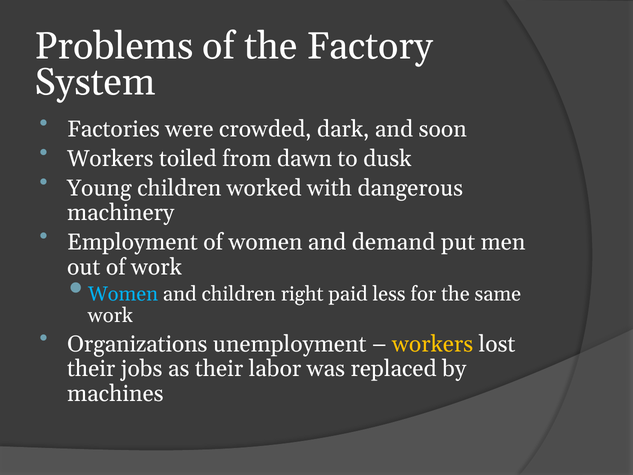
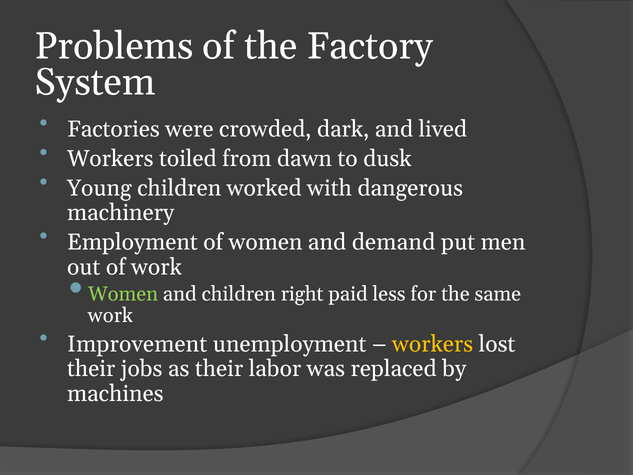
soon: soon -> lived
Women at (123, 294) colour: light blue -> light green
Organizations: Organizations -> Improvement
